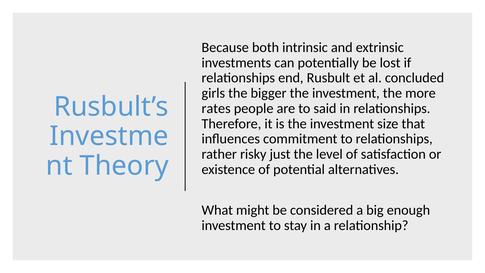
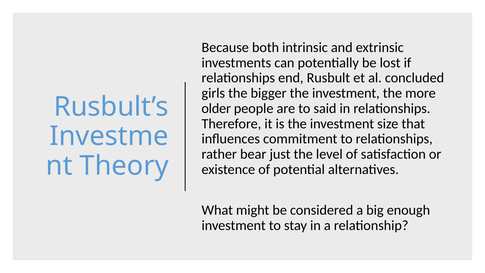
rates: rates -> older
risky: risky -> bear
